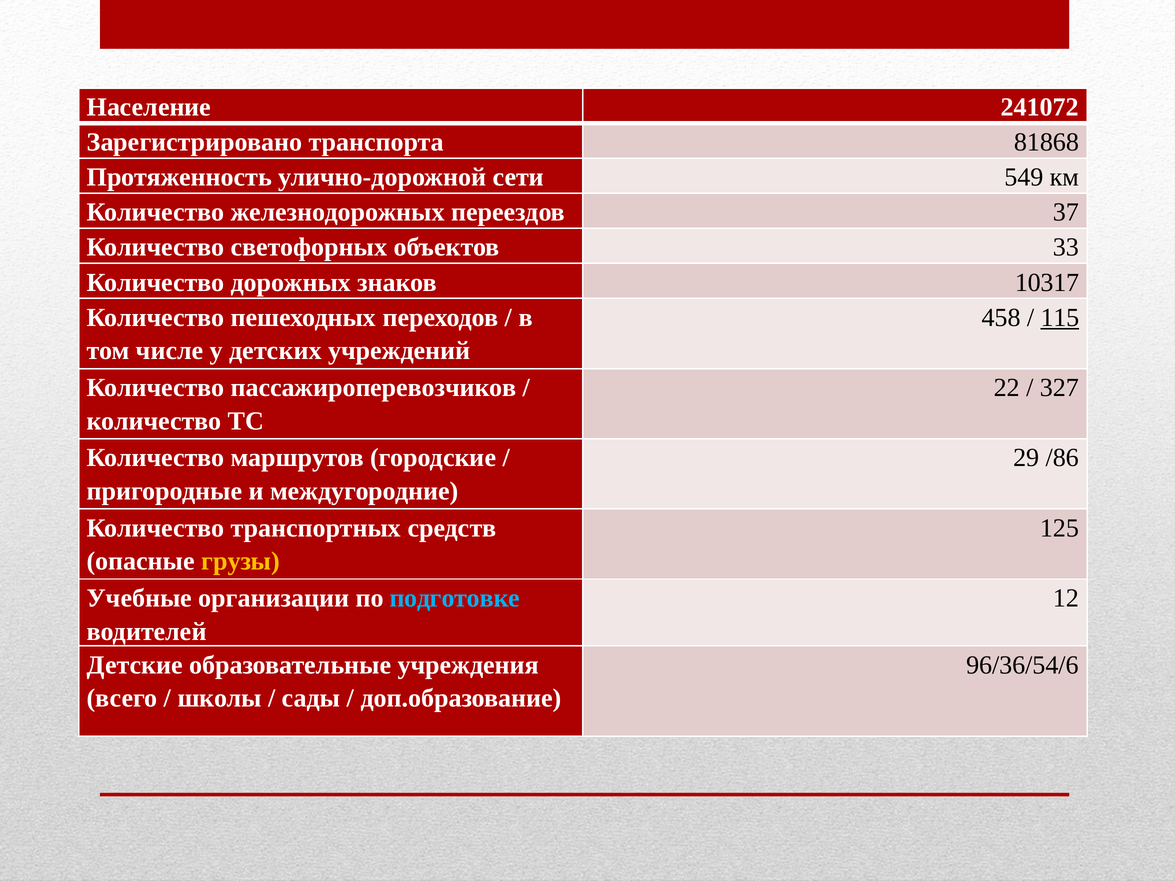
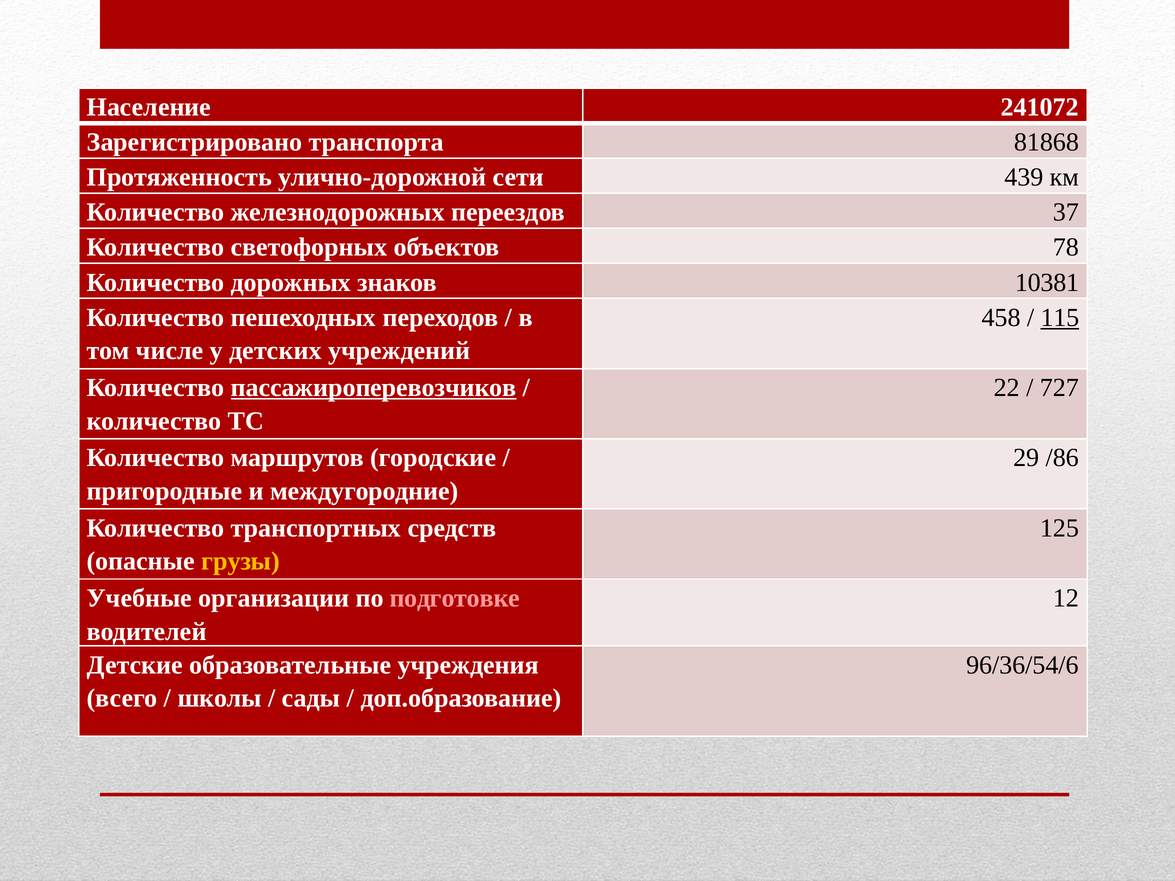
549: 549 -> 439
33: 33 -> 78
10317: 10317 -> 10381
пассажироперевозчиков underline: none -> present
327: 327 -> 727
подготовке colour: light blue -> pink
